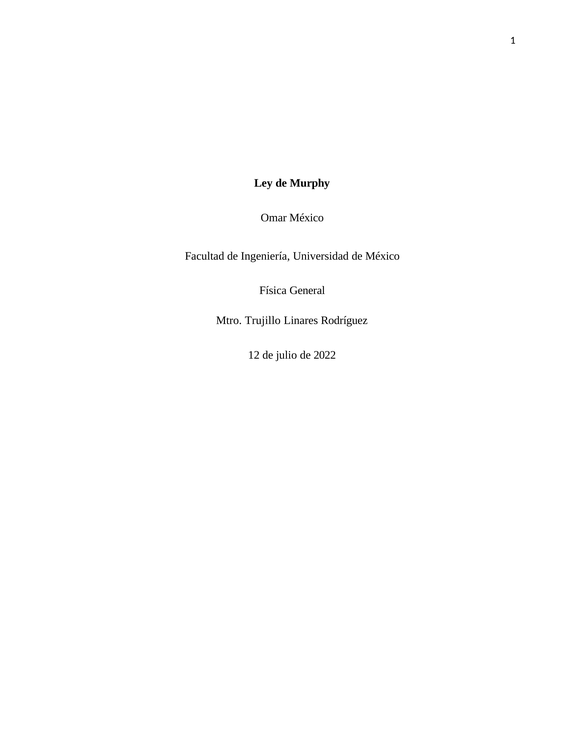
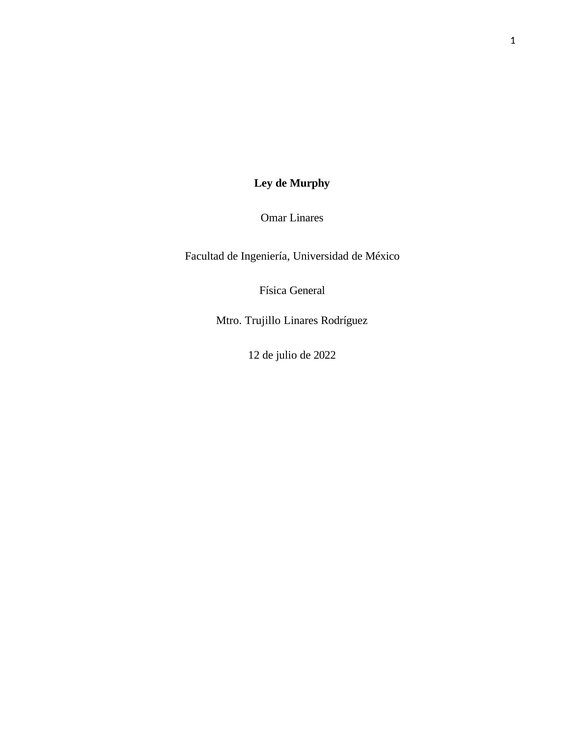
Omar México: México -> Linares
